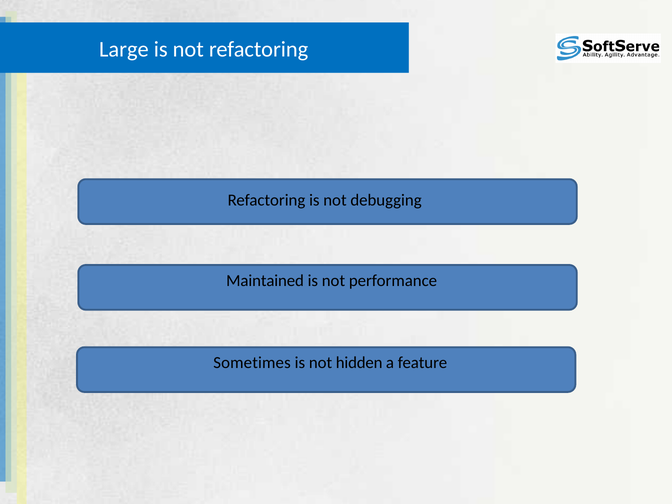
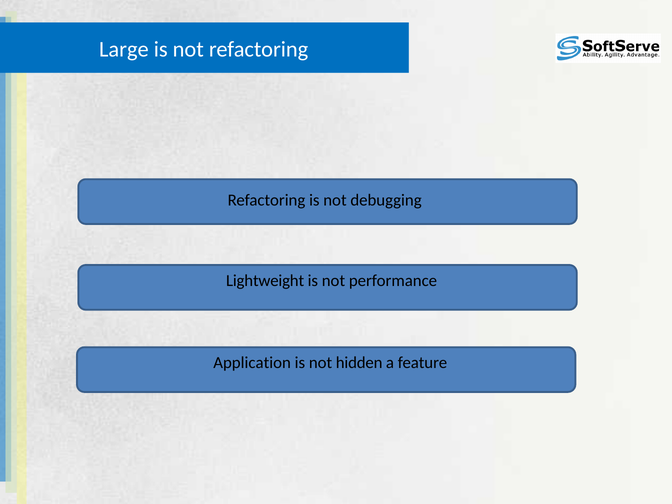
Maintained: Maintained -> Lightweight
Sometimes: Sometimes -> Application
